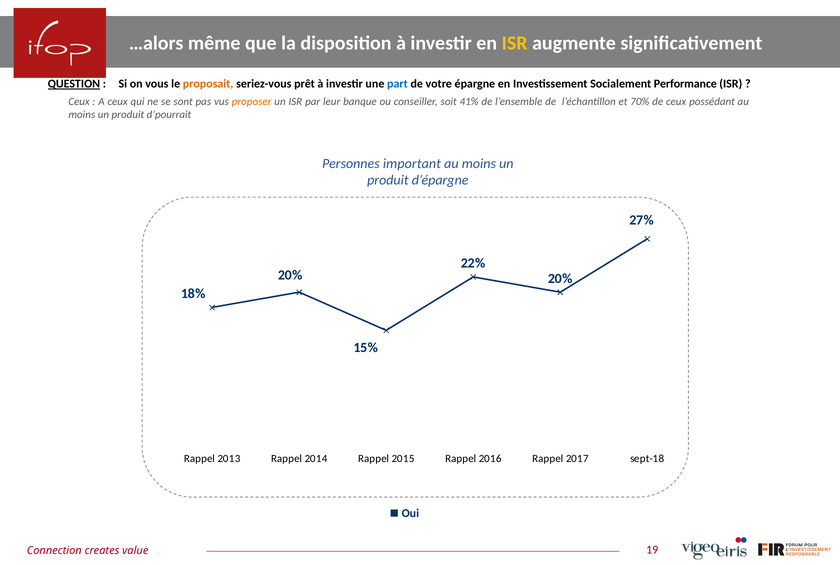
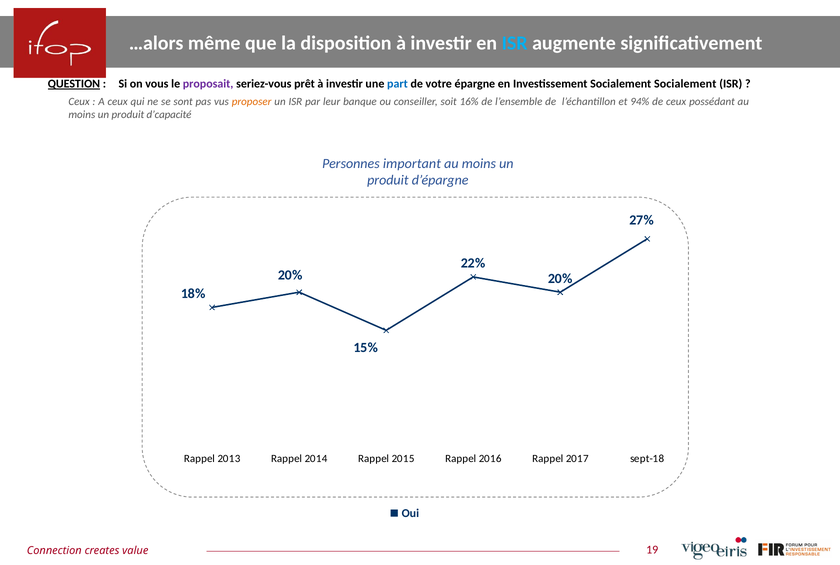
ISR at (515, 43) colour: yellow -> light blue
proposait colour: orange -> purple
Socialement Performance: Performance -> Socialement
41%: 41% -> 16%
70%: 70% -> 94%
d’pourrait: d’pourrait -> d’capacité
